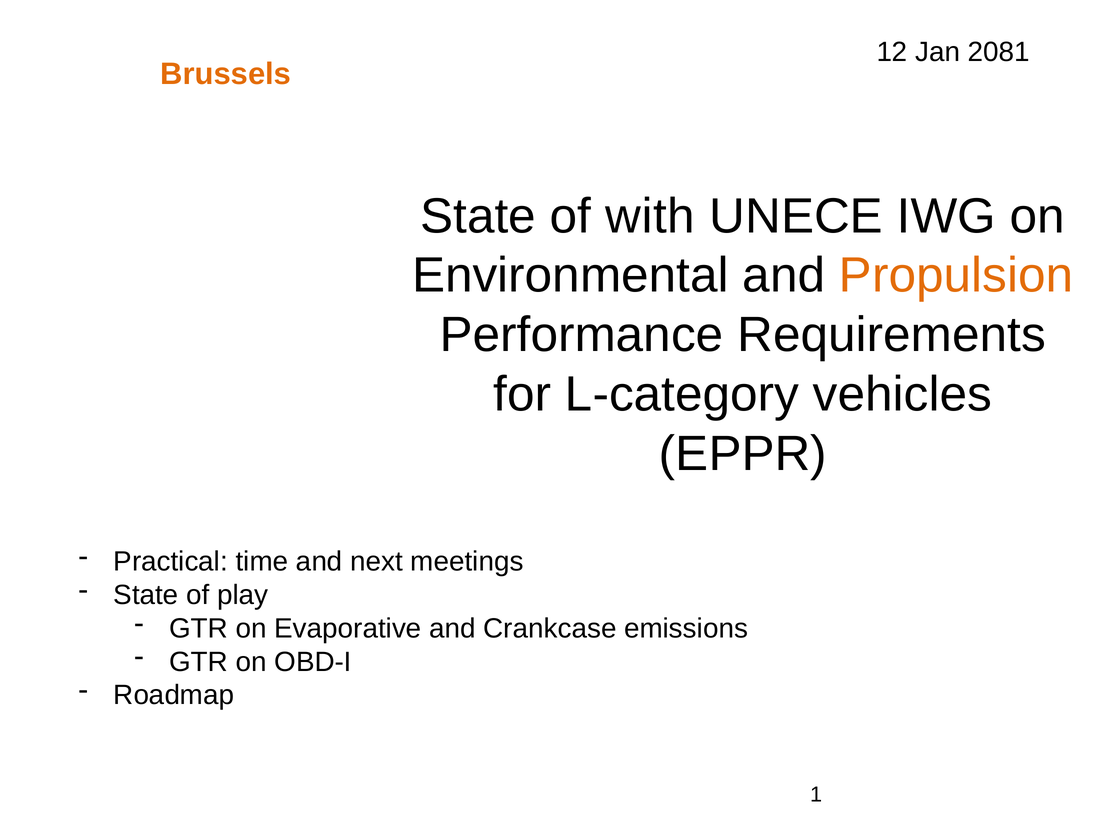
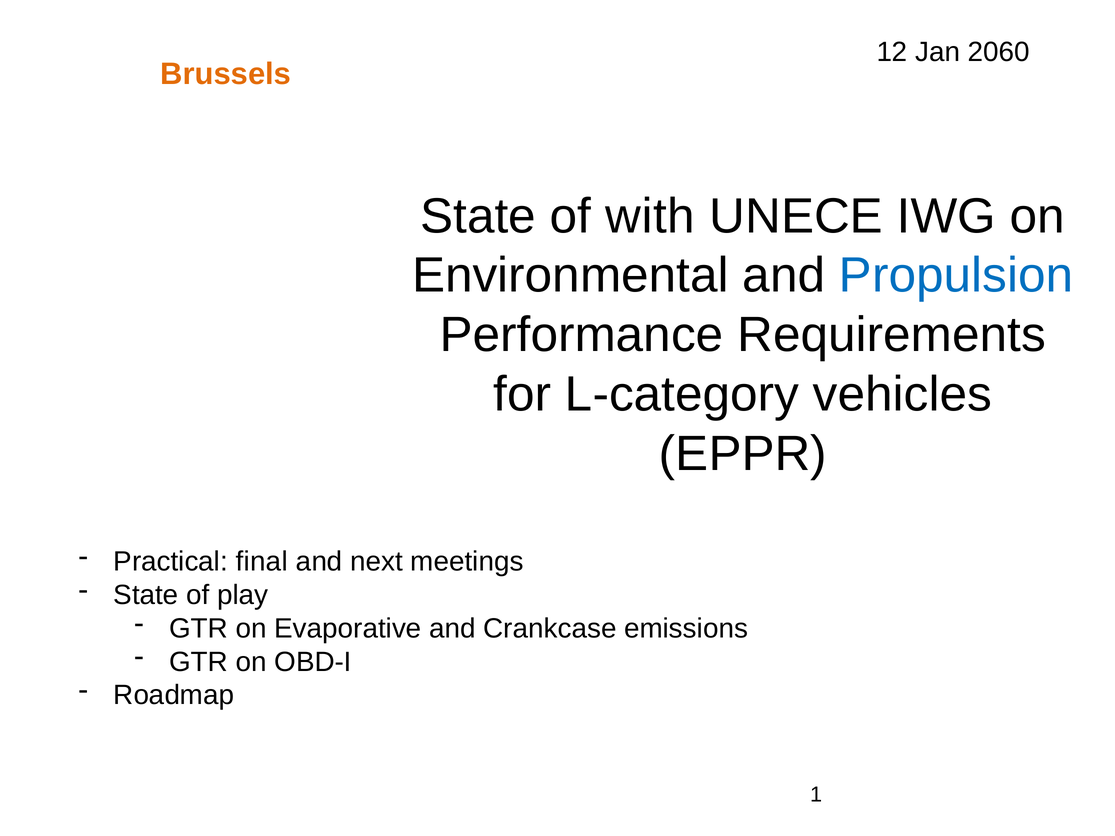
2081: 2081 -> 2060
Propulsion colour: orange -> blue
time: time -> final
